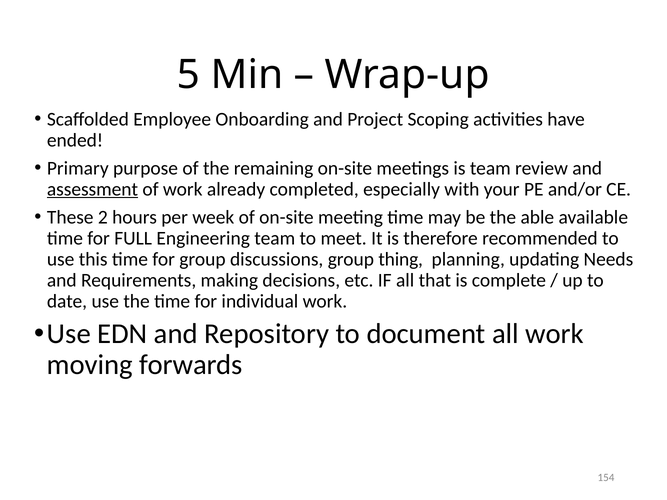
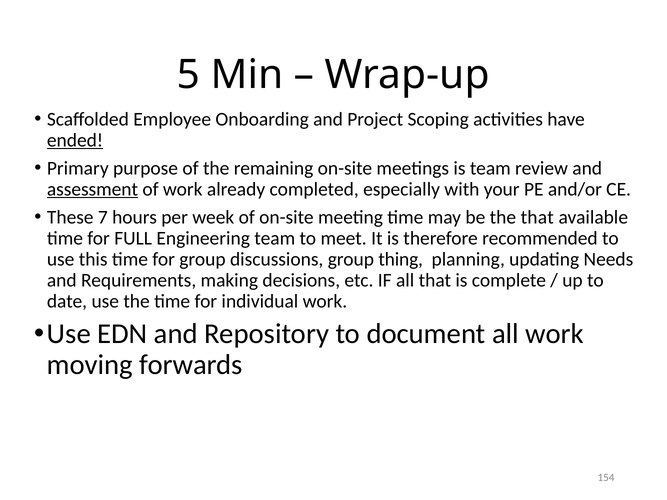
ended underline: none -> present
2: 2 -> 7
the able: able -> that
